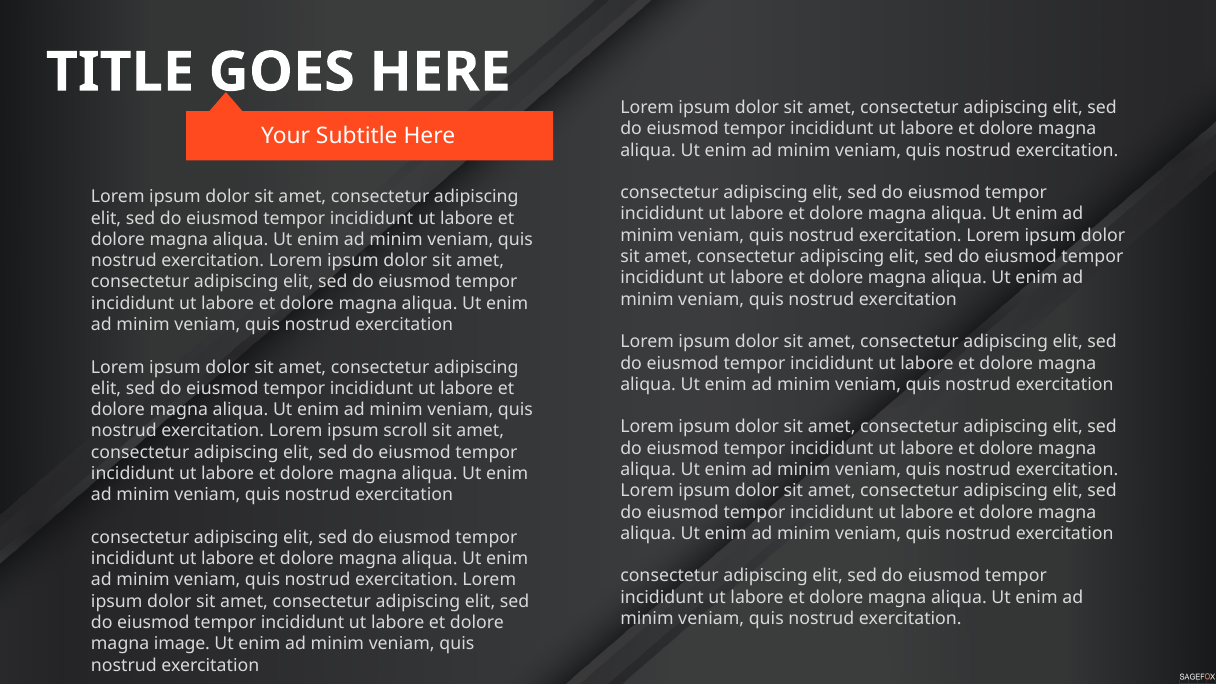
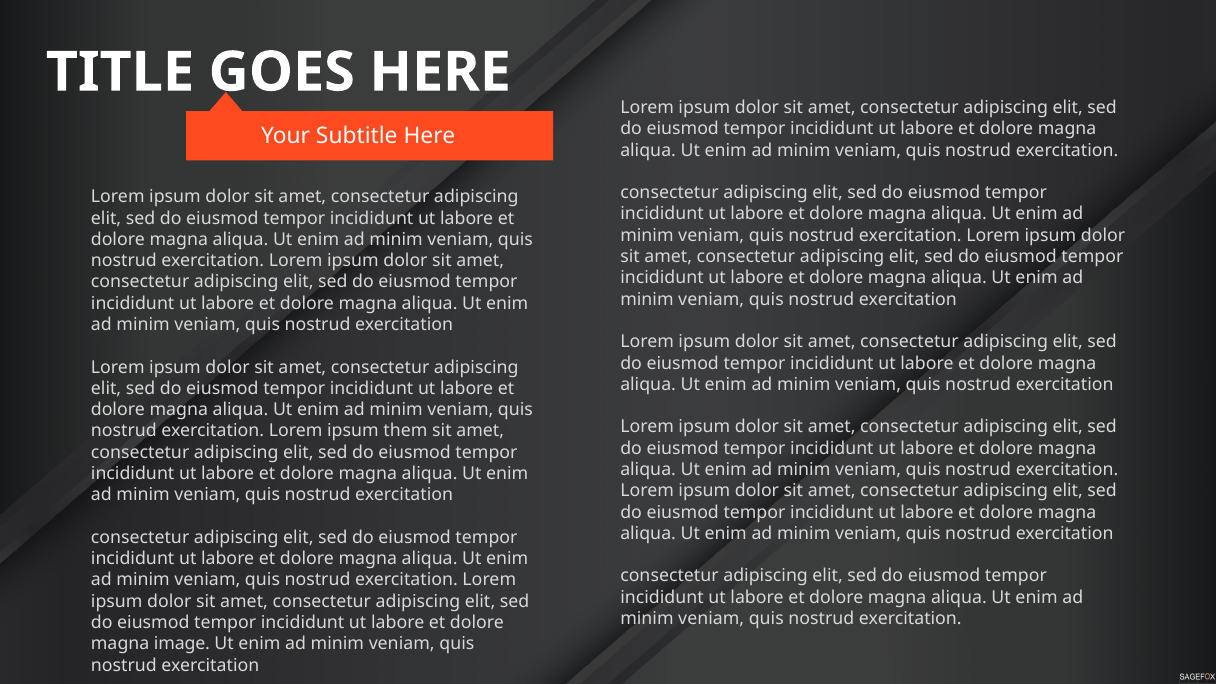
scroll: scroll -> them
